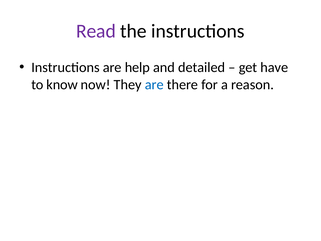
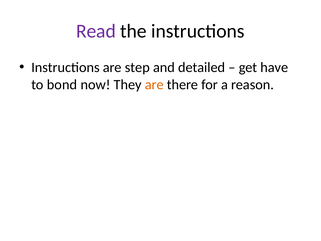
help: help -> step
know: know -> bond
are at (154, 84) colour: blue -> orange
